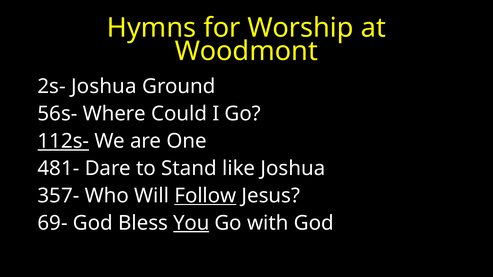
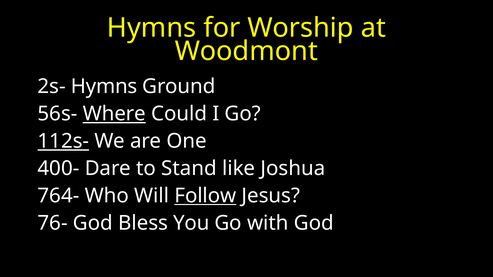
2s- Joshua: Joshua -> Hymns
Where underline: none -> present
481-: 481- -> 400-
357-: 357- -> 764-
69-: 69- -> 76-
You underline: present -> none
